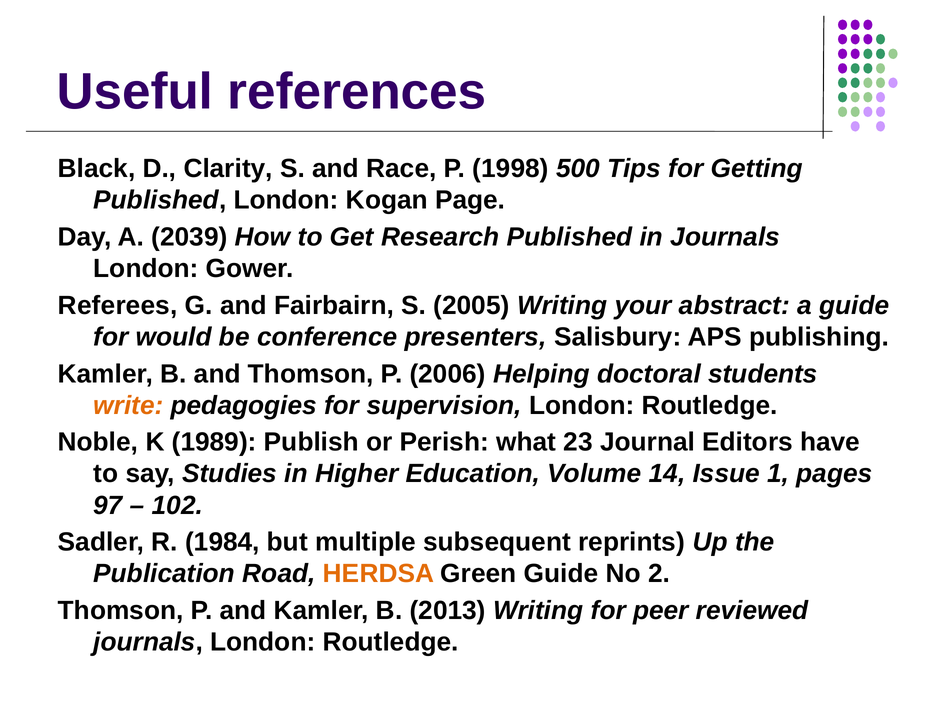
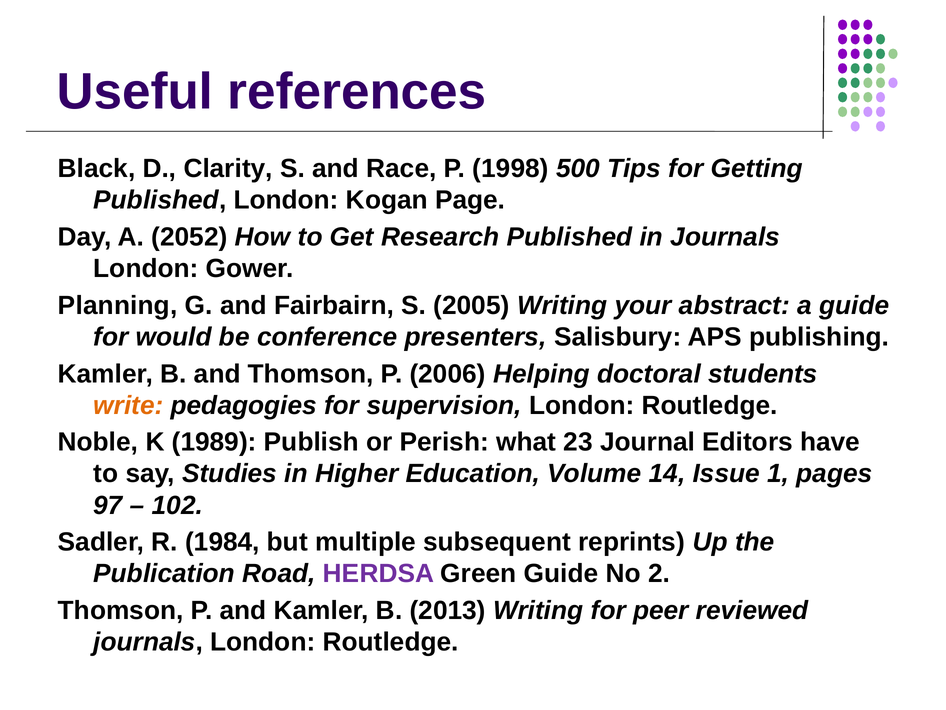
2039: 2039 -> 2052
Referees: Referees -> Planning
HERDSA colour: orange -> purple
